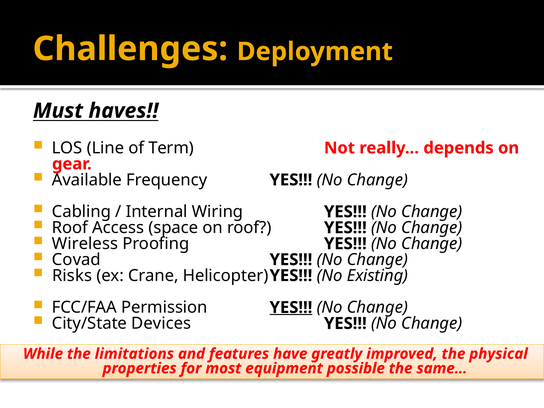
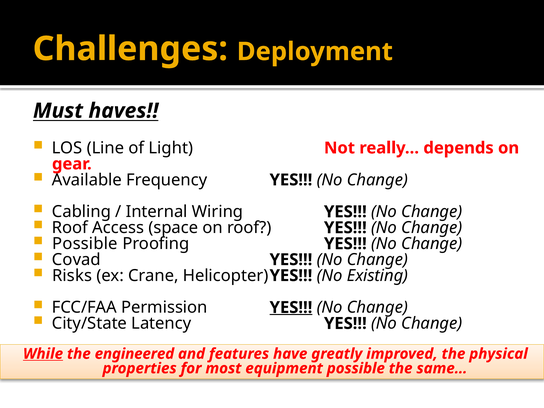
Term: Term -> Light
Wireless at (85, 244): Wireless -> Possible
Devices: Devices -> Latency
While underline: none -> present
limitations: limitations -> engineered
